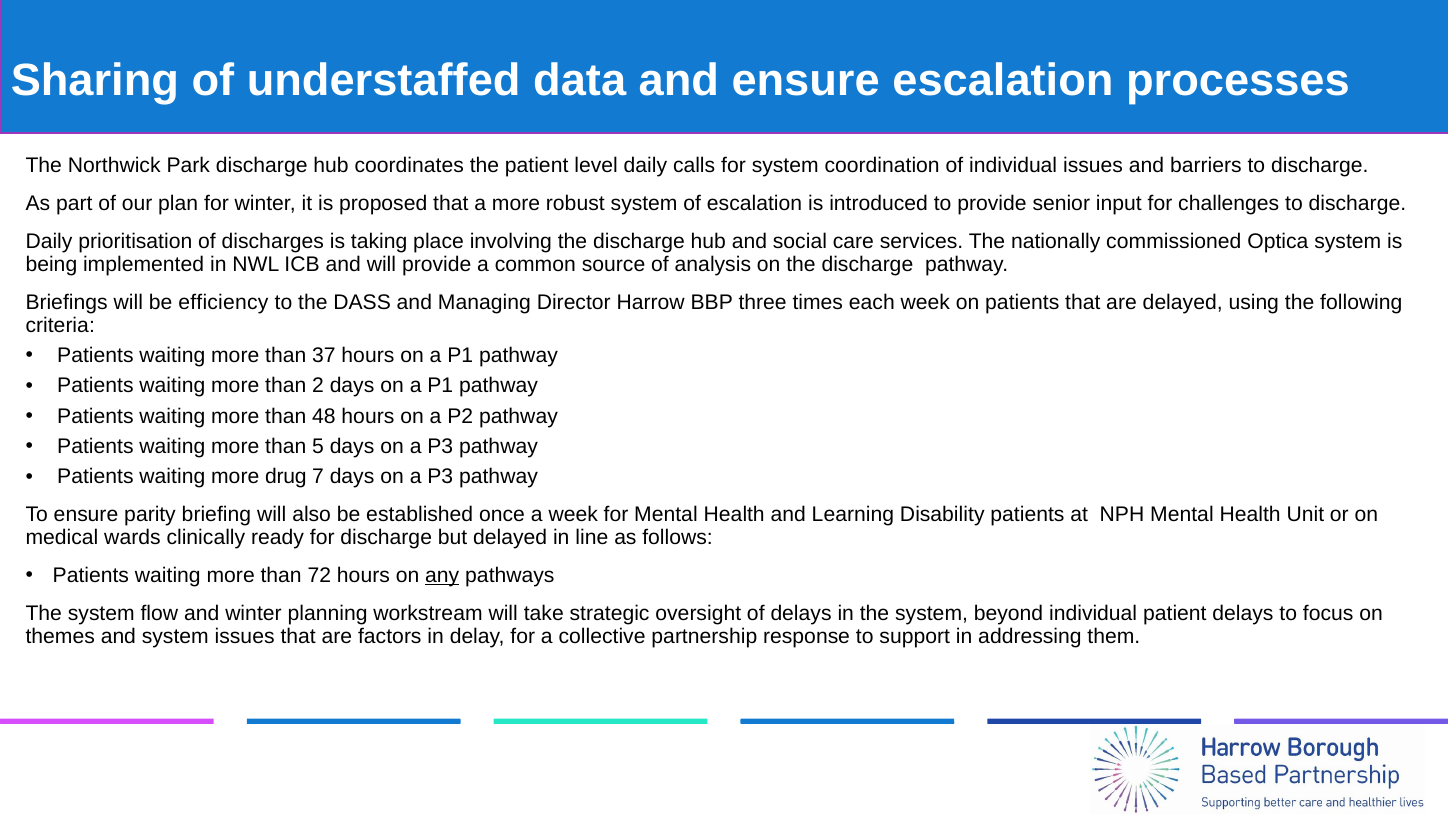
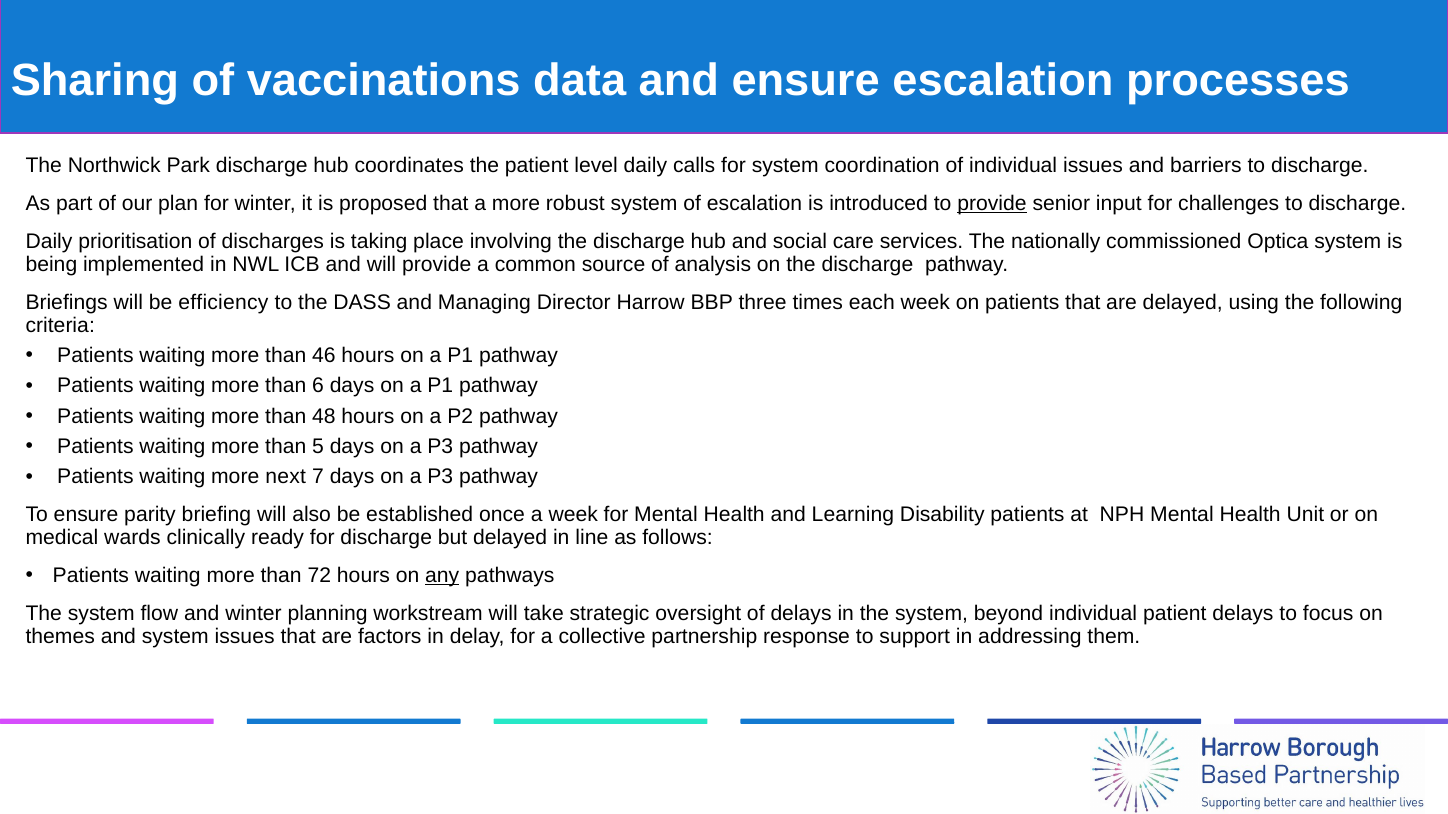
understaffed: understaffed -> vaccinations
provide at (992, 204) underline: none -> present
37: 37 -> 46
2: 2 -> 6
drug: drug -> next
